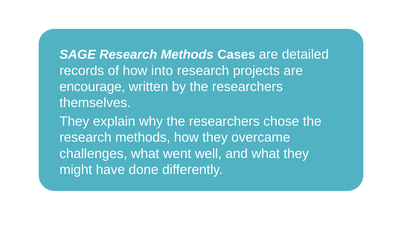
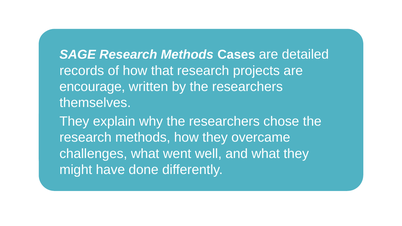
into: into -> that
